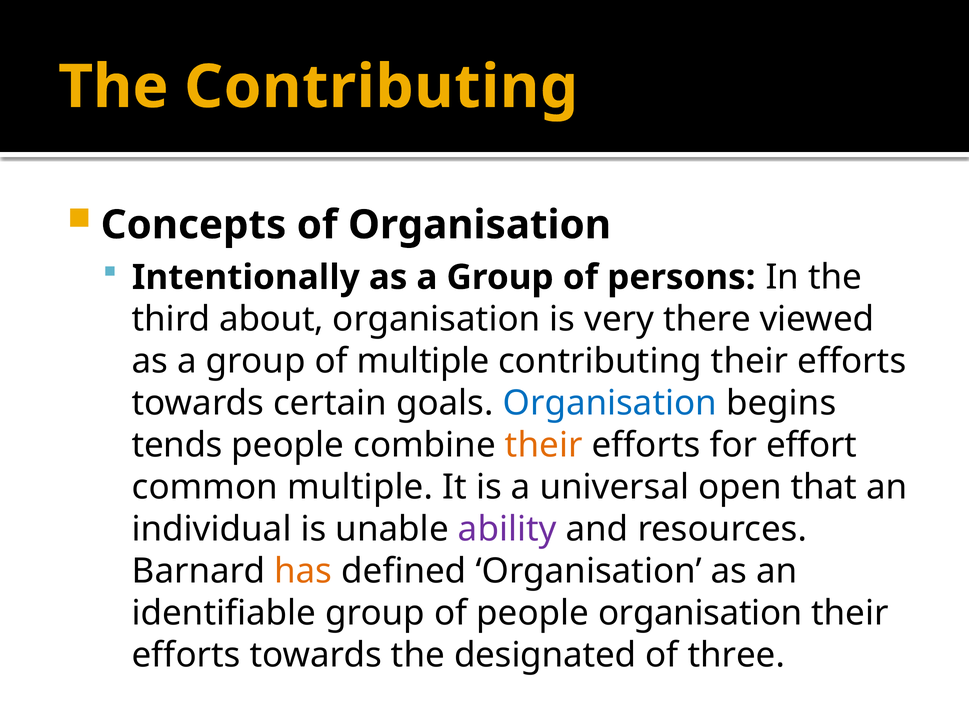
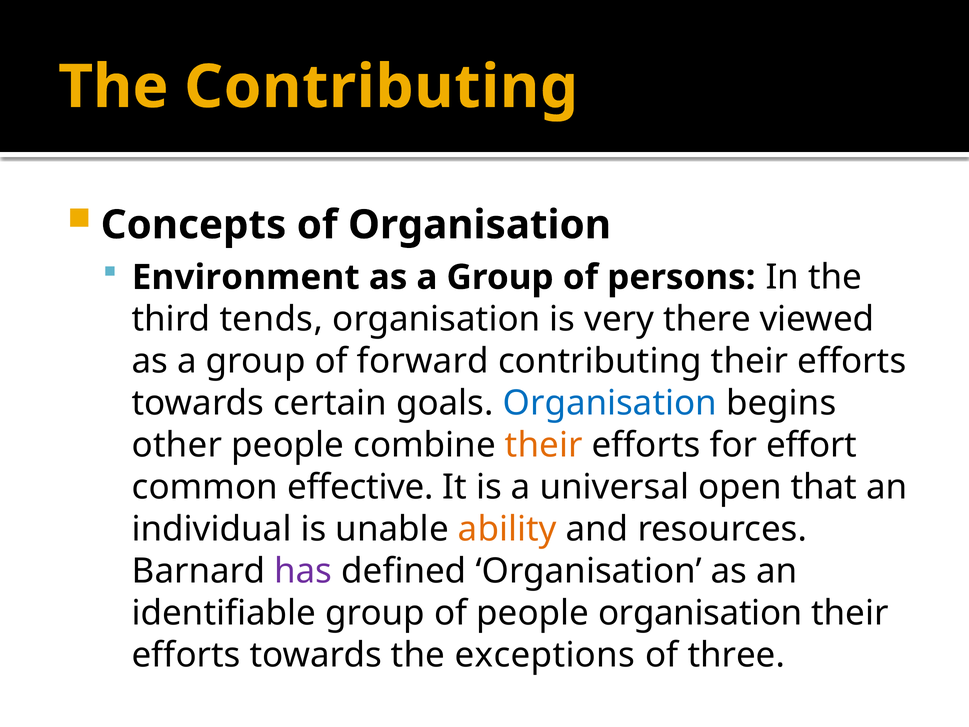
Intentionally: Intentionally -> Environment
about: about -> tends
of multiple: multiple -> forward
tends: tends -> other
common multiple: multiple -> effective
ability colour: purple -> orange
has colour: orange -> purple
designated: designated -> exceptions
